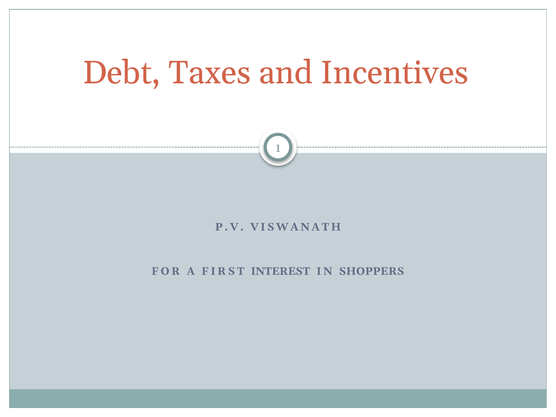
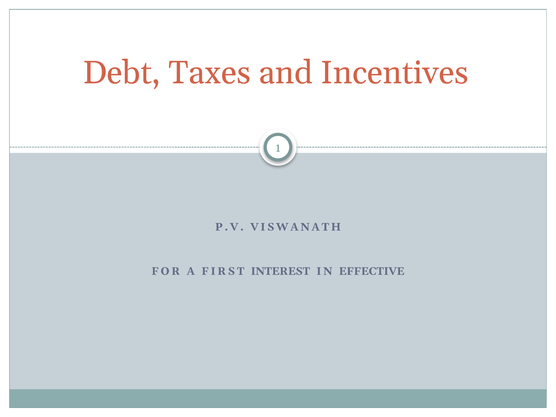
SHOPPERS: SHOPPERS -> EFFECTIVE
